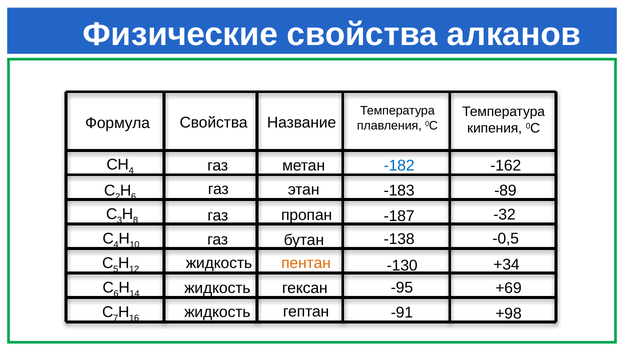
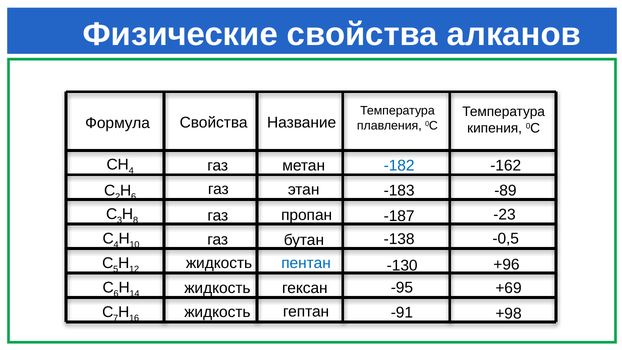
-32: -32 -> -23
пентан colour: orange -> blue
+34: +34 -> +96
